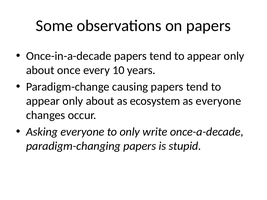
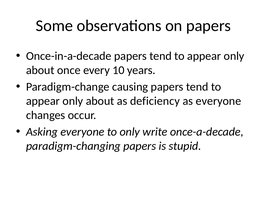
ecosystem: ecosystem -> deficiency
